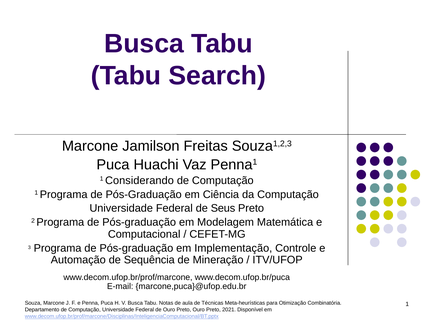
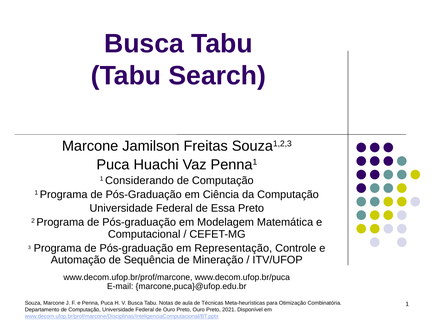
Seus: Seus -> Essa
Implementação: Implementação -> Representação
